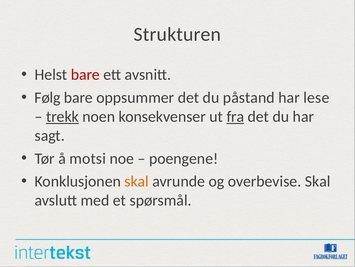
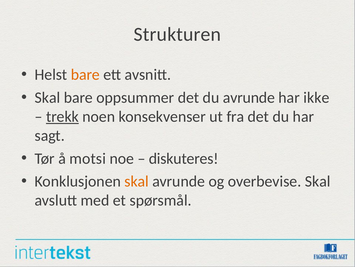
bare at (85, 74) colour: red -> orange
Følg at (48, 97): Følg -> Skal
du påstand: påstand -> avrunde
lese: lese -> ikke
fra underline: present -> none
poengene: poengene -> diskuteres
